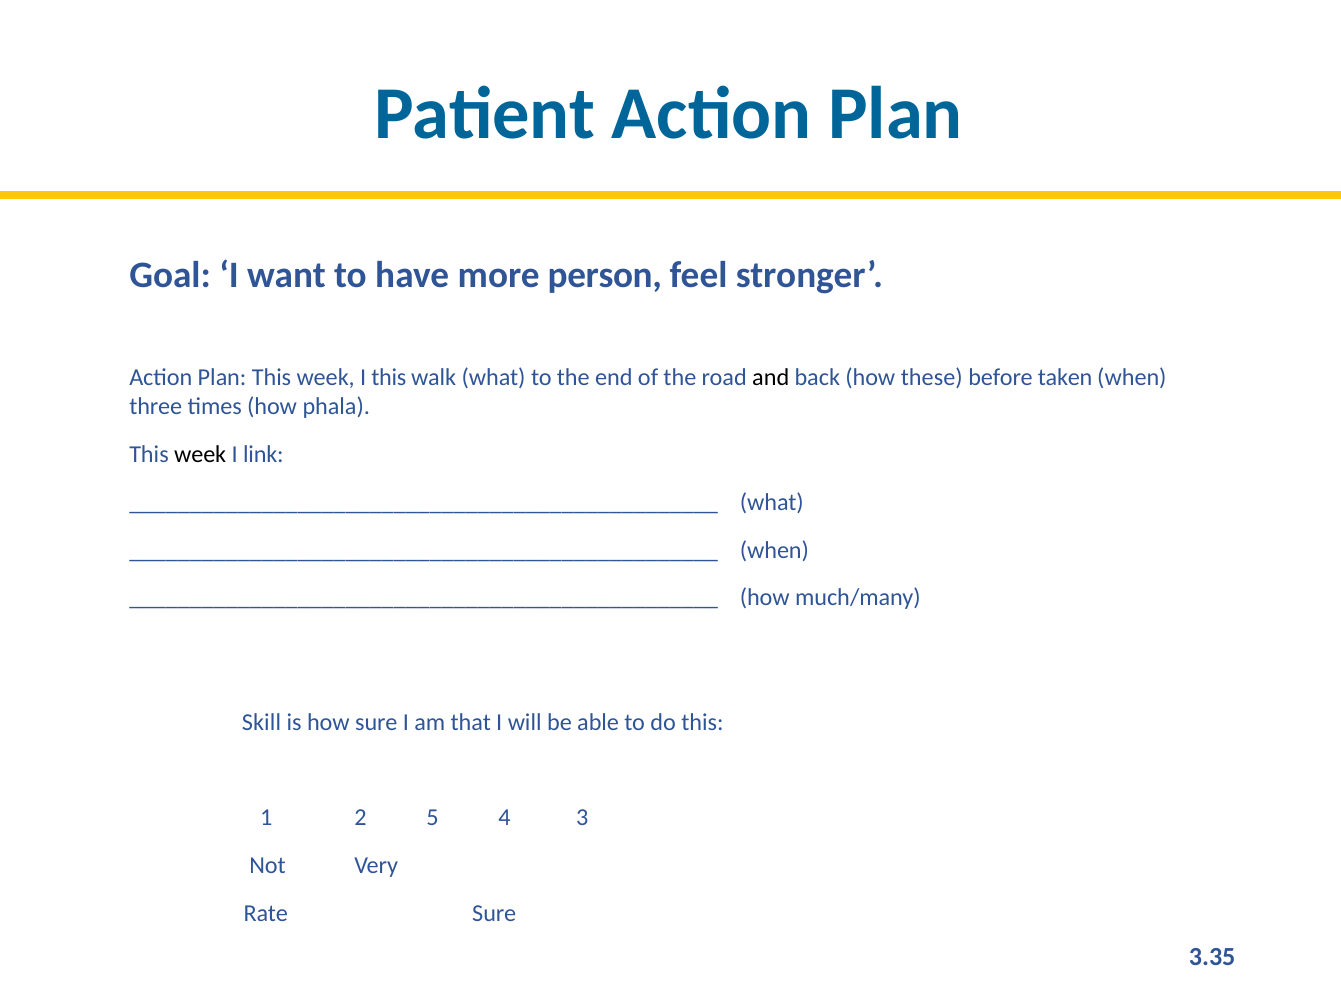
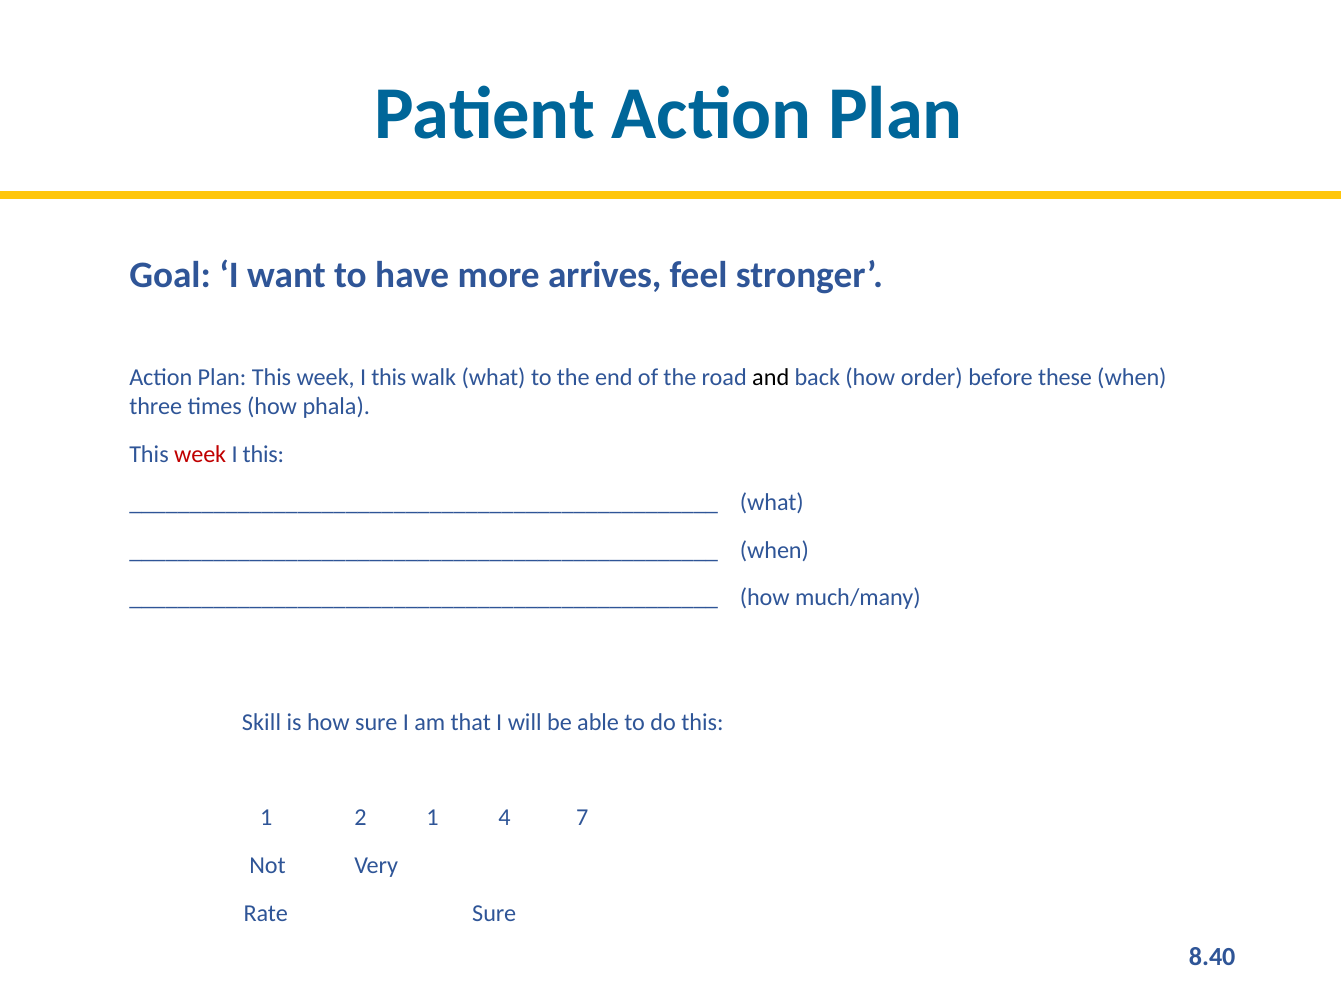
person: person -> arrives
these: these -> order
taken: taken -> these
week at (200, 455) colour: black -> red
link at (263, 455): link -> this
2 5: 5 -> 1
3: 3 -> 7
3.35: 3.35 -> 8.40
